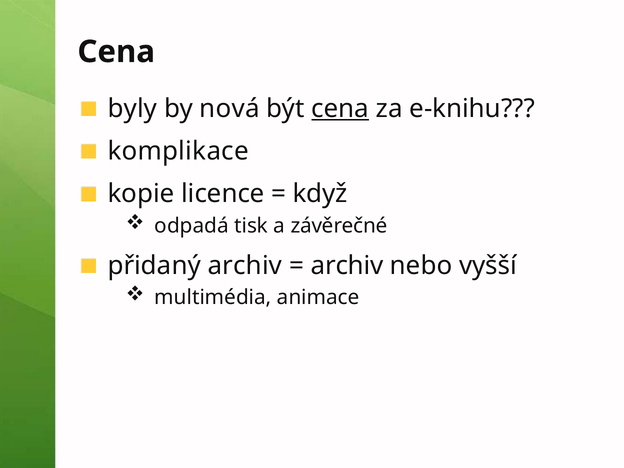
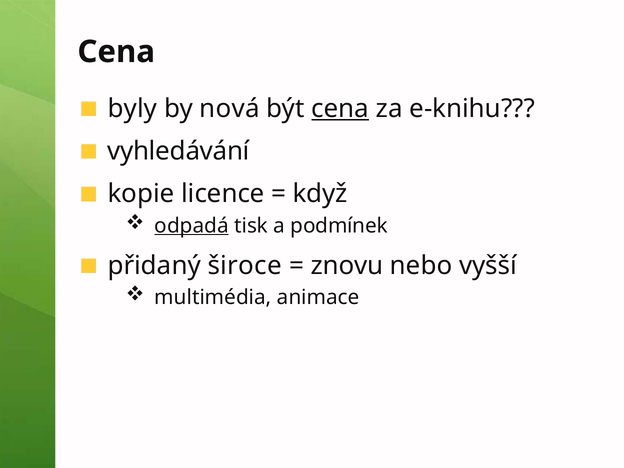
komplikace: komplikace -> vyhledávání
odpadá underline: none -> present
závěrečné: závěrečné -> podmínek
přidaný archiv: archiv -> široce
archiv at (347, 266): archiv -> znovu
